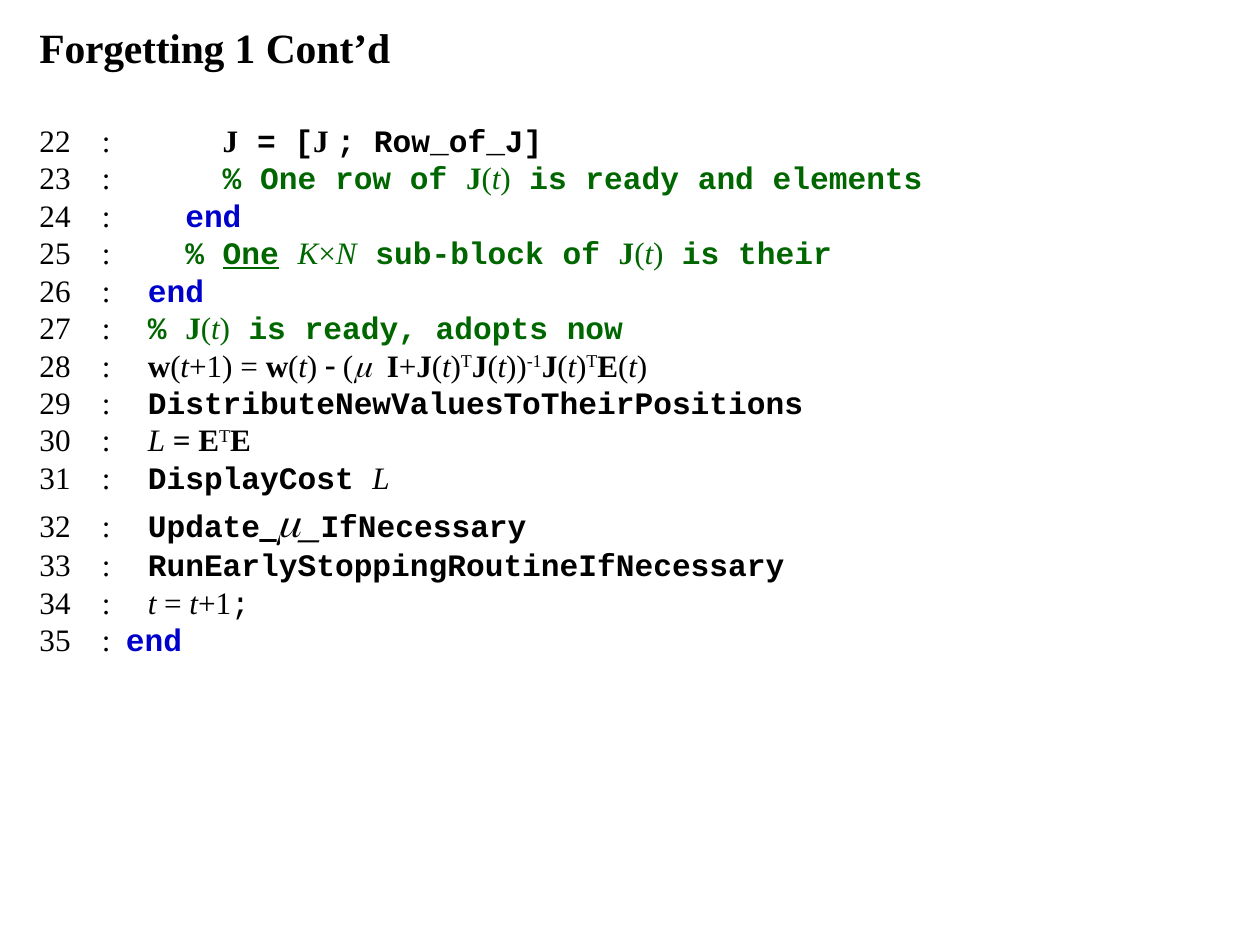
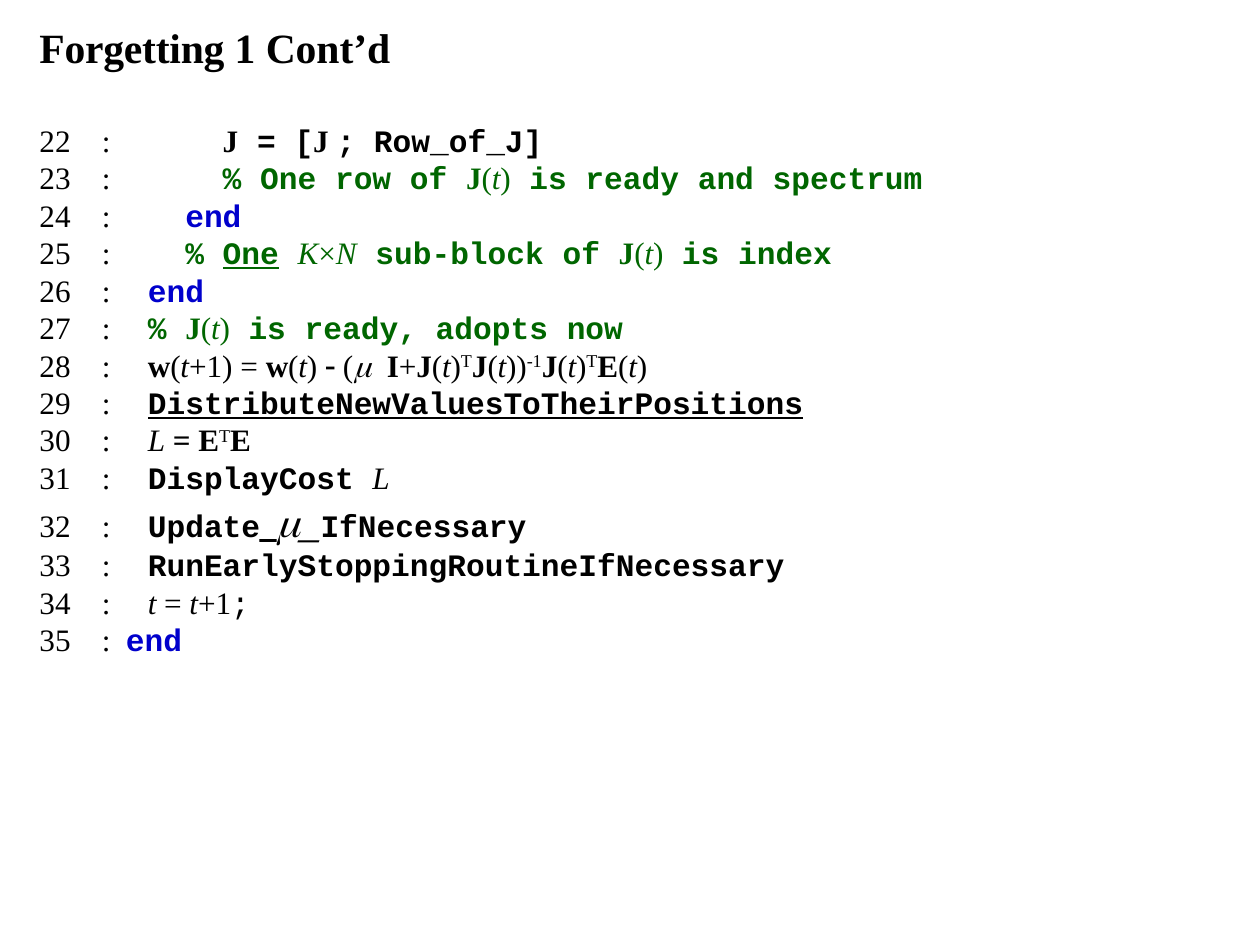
elements: elements -> spectrum
their: their -> index
DistributeNewValuesToTheirPositions underline: none -> present
